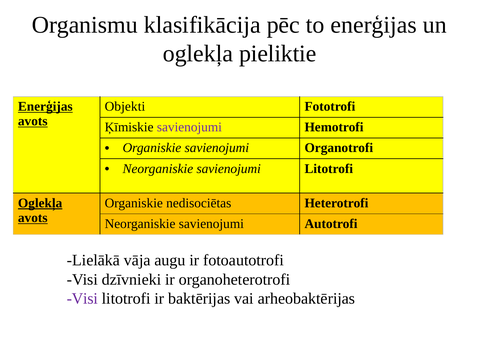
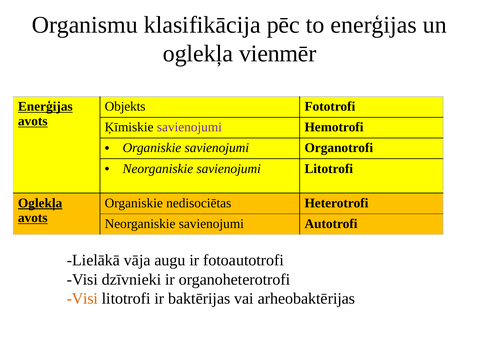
pieliktie: pieliktie -> vienmēr
Objekti: Objekti -> Objekts
Visi at (82, 299) colour: purple -> orange
